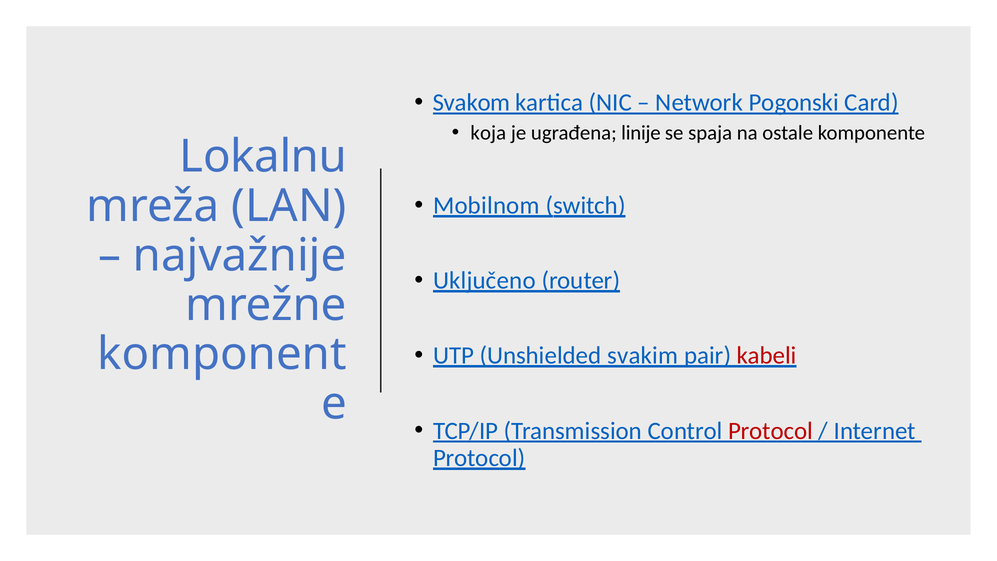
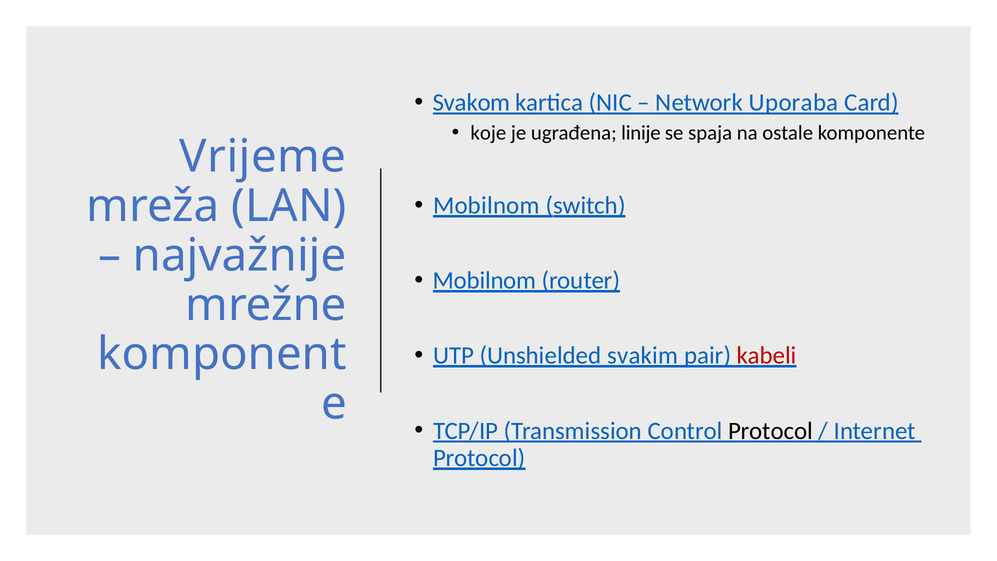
Pogonski: Pogonski -> Uporaba
koja: koja -> koje
Lokalnu: Lokalnu -> Vrijeme
Uključeno at (484, 281): Uključeno -> Mobilnom
Protocol at (771, 431) colour: red -> black
